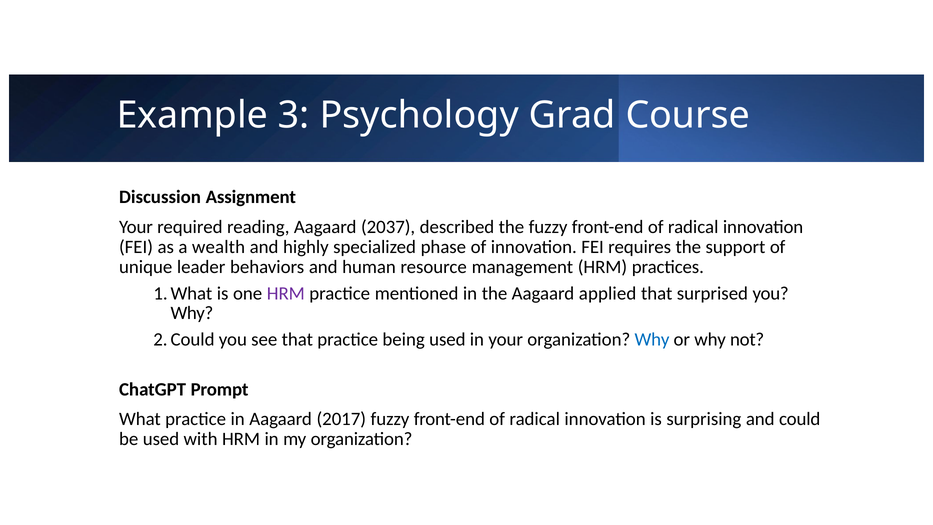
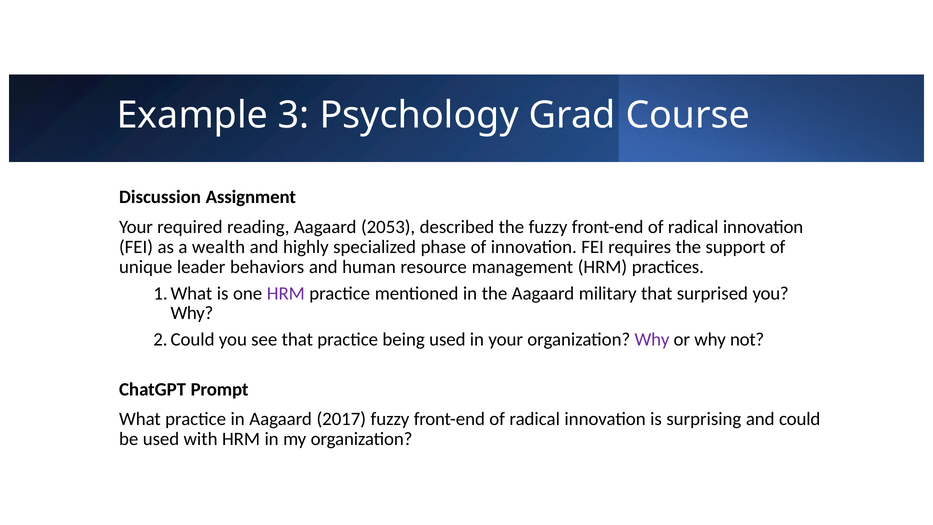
2037: 2037 -> 2053
applied: applied -> military
Why at (652, 339) colour: blue -> purple
